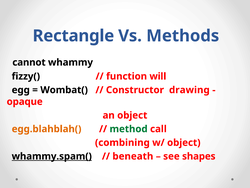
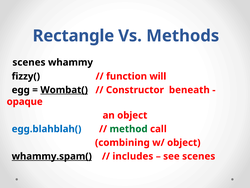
cannot at (29, 62): cannot -> scenes
Wombat( underline: none -> present
drawing: drawing -> beneath
egg.blahblah( colour: orange -> blue
beneath: beneath -> includes
see shapes: shapes -> scenes
